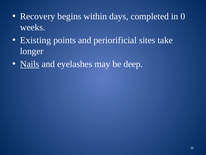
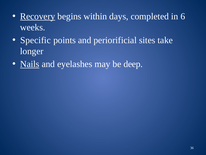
Recovery underline: none -> present
0: 0 -> 6
Existing: Existing -> Specific
